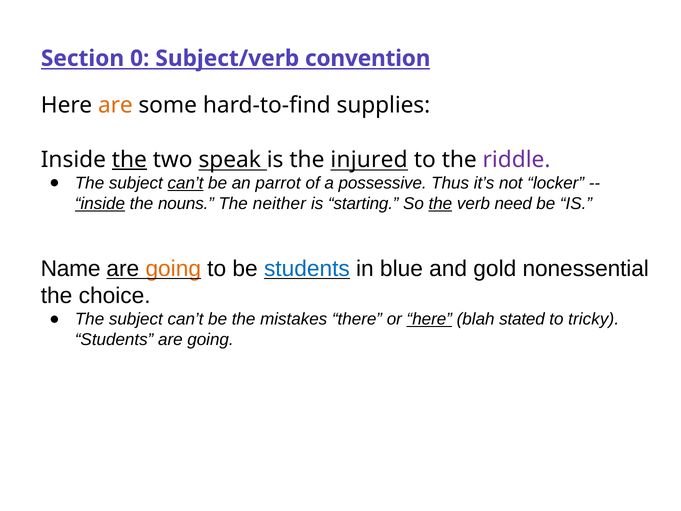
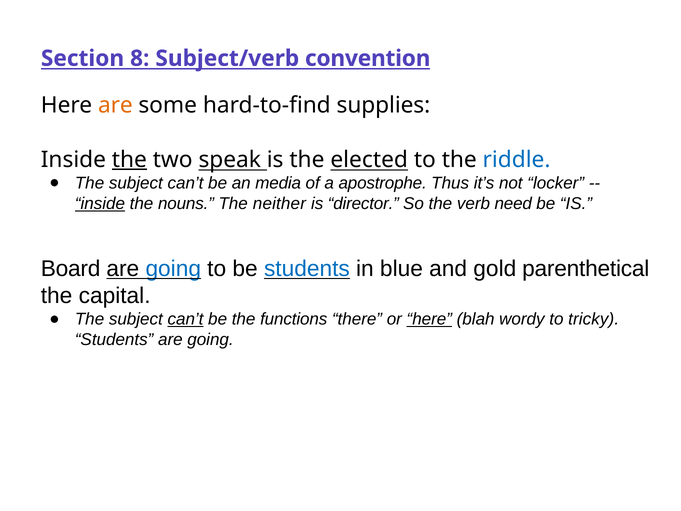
0: 0 -> 8
injured: injured -> elected
riddle colour: purple -> blue
can’t at (185, 183) underline: present -> none
parrot: parrot -> media
possessive: possessive -> apostrophe
starting: starting -> director
the at (440, 203) underline: present -> none
Name: Name -> Board
going at (173, 268) colour: orange -> blue
nonessential: nonessential -> parenthetical
choice: choice -> capital
can’t at (185, 319) underline: none -> present
mistakes: mistakes -> functions
stated: stated -> wordy
